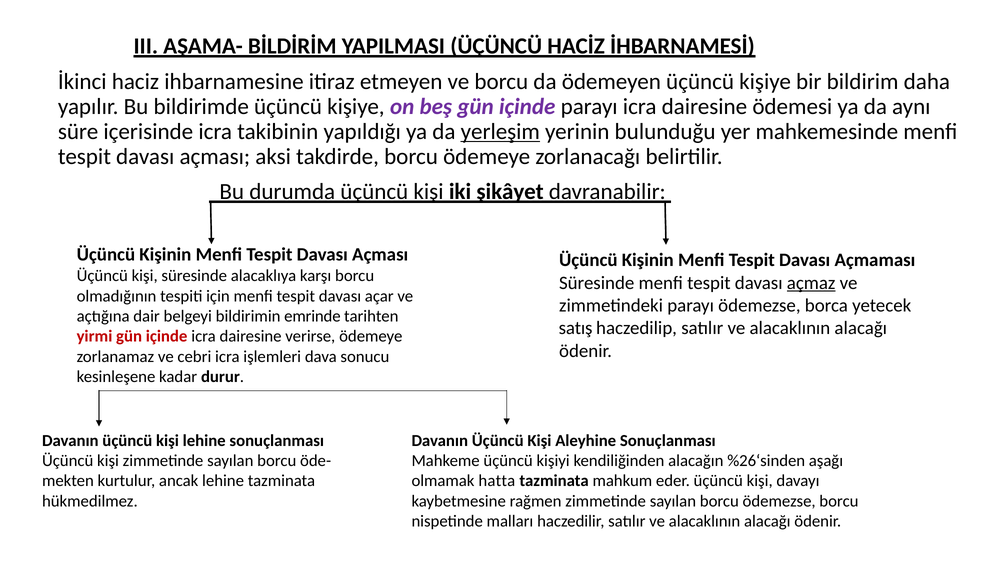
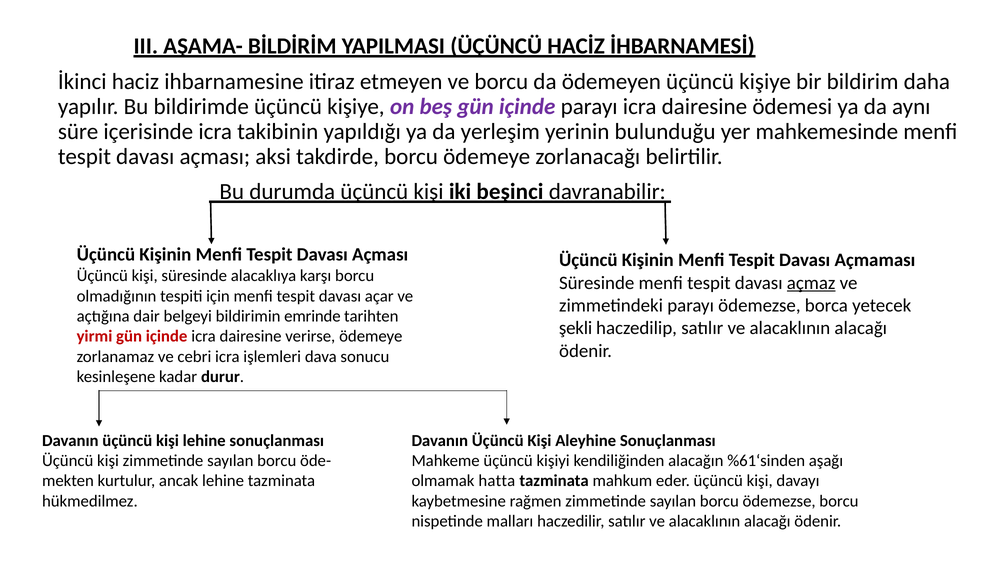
yerleşim underline: present -> none
şikâyet: şikâyet -> beşinci
satış: satış -> şekli
%26‘sinden: %26‘sinden -> %61‘sinden
